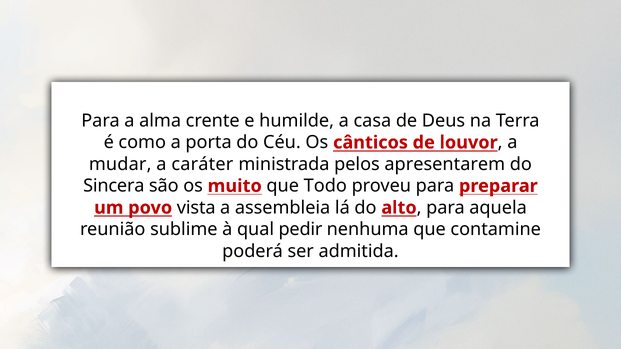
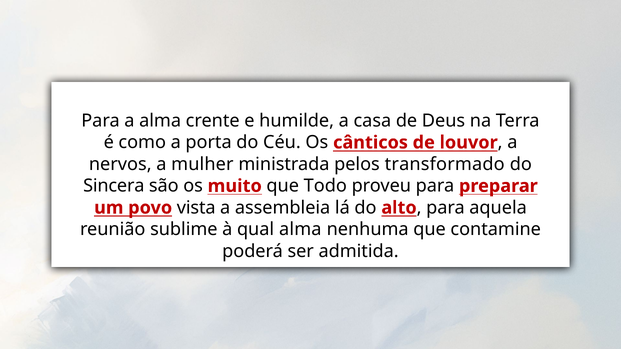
mudar: mudar -> nervos
caráter: caráter -> mulher
apresentarem: apresentarem -> transformado
qual pedir: pedir -> alma
